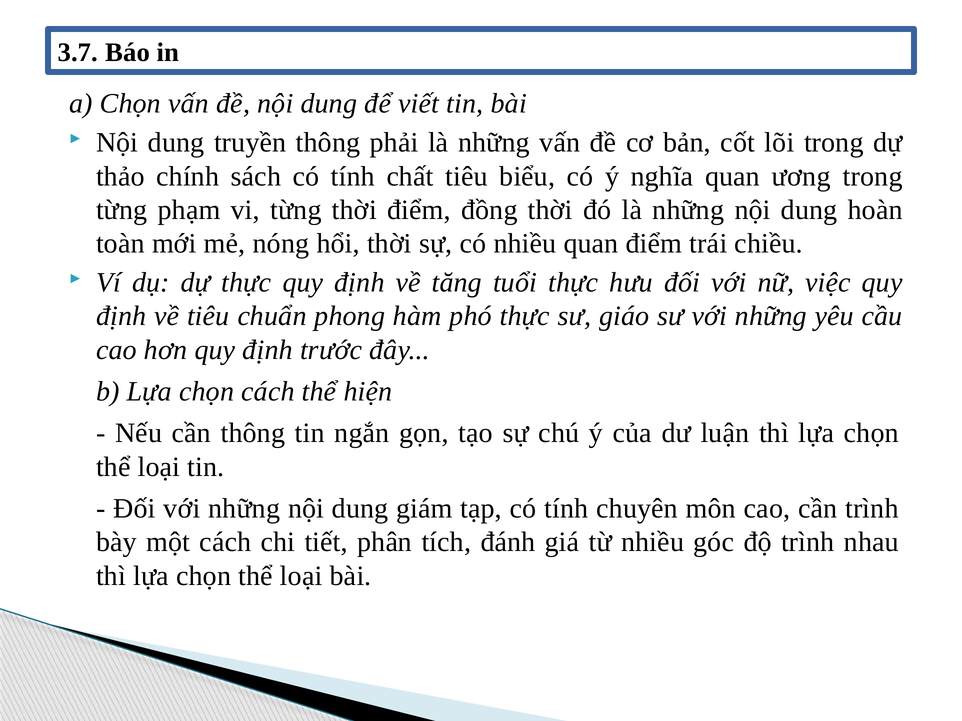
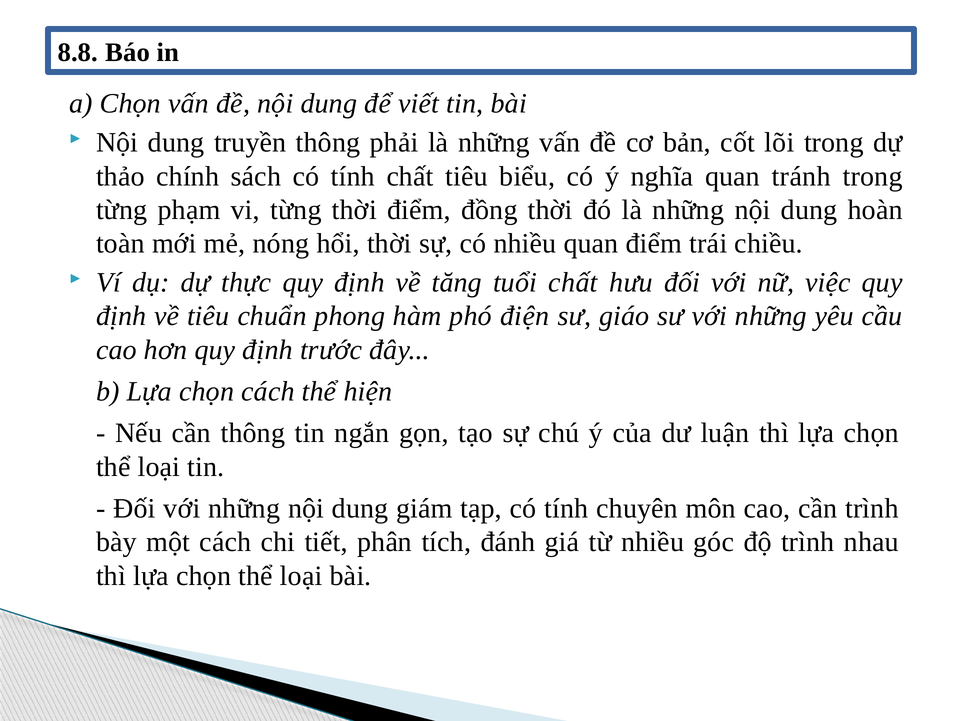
3.7: 3.7 -> 8.8
ương: ương -> tránh
tuổi thực: thực -> chất
phó thực: thực -> điện
